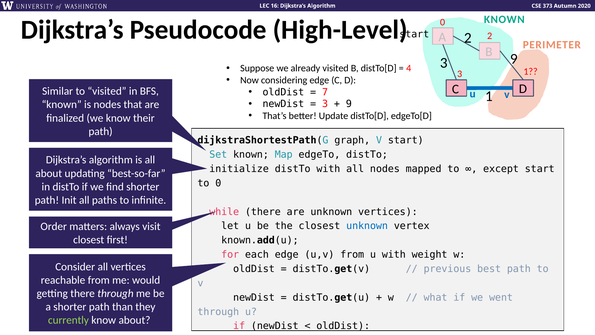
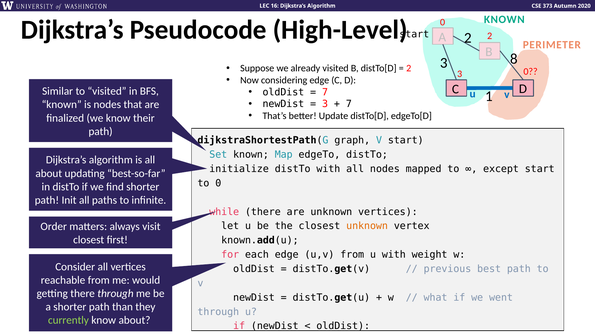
3 9: 9 -> 8
4 at (409, 68): 4 -> 2
3 1: 1 -> 0
9 at (349, 104): 9 -> 7
unknown at (367, 226) colour: blue -> orange
